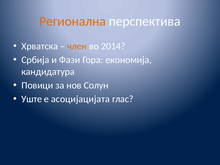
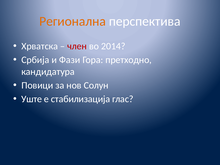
член colour: orange -> red
економија: економија -> претходно
асоцијацијата: асоцијацијата -> стабилизација
